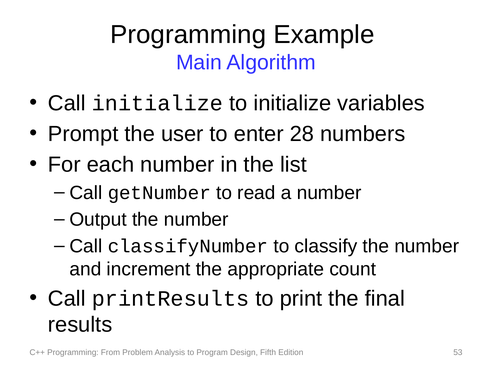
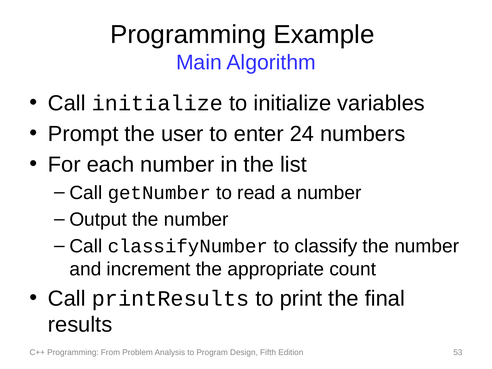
28: 28 -> 24
